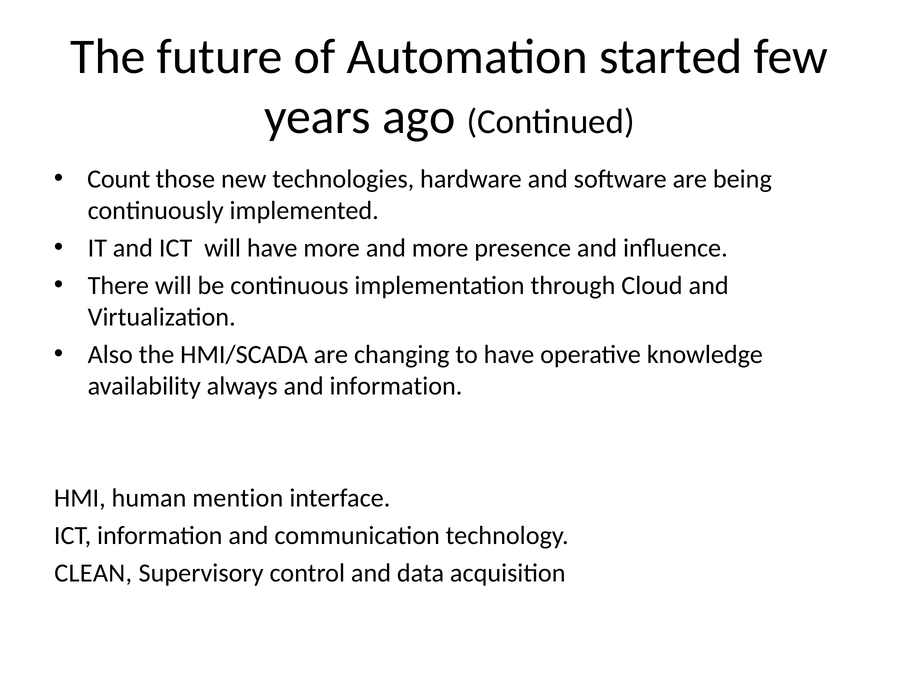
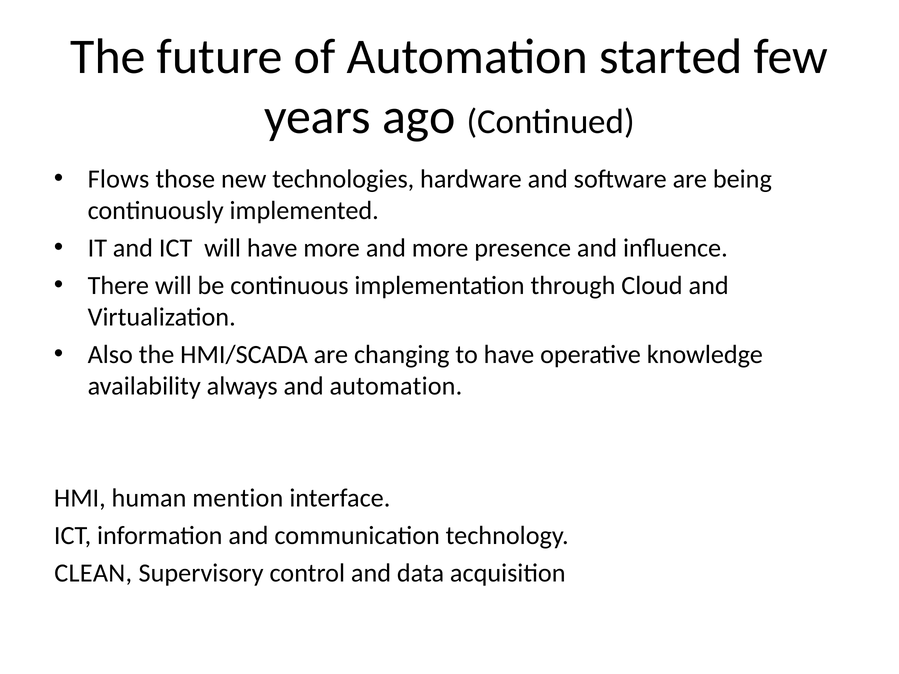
Count: Count -> Flows
and information: information -> automation
